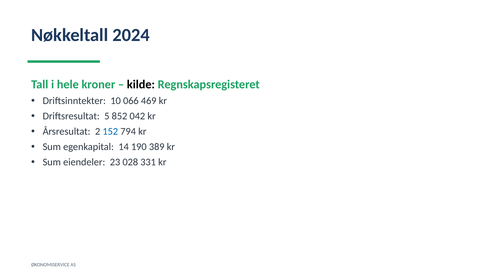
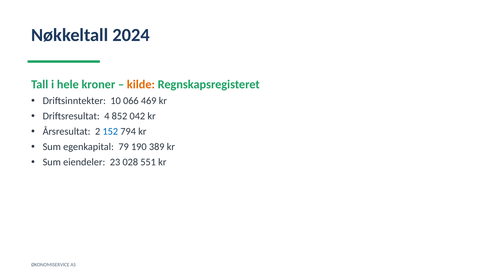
kilde colour: black -> orange
5: 5 -> 4
14: 14 -> 79
331: 331 -> 551
